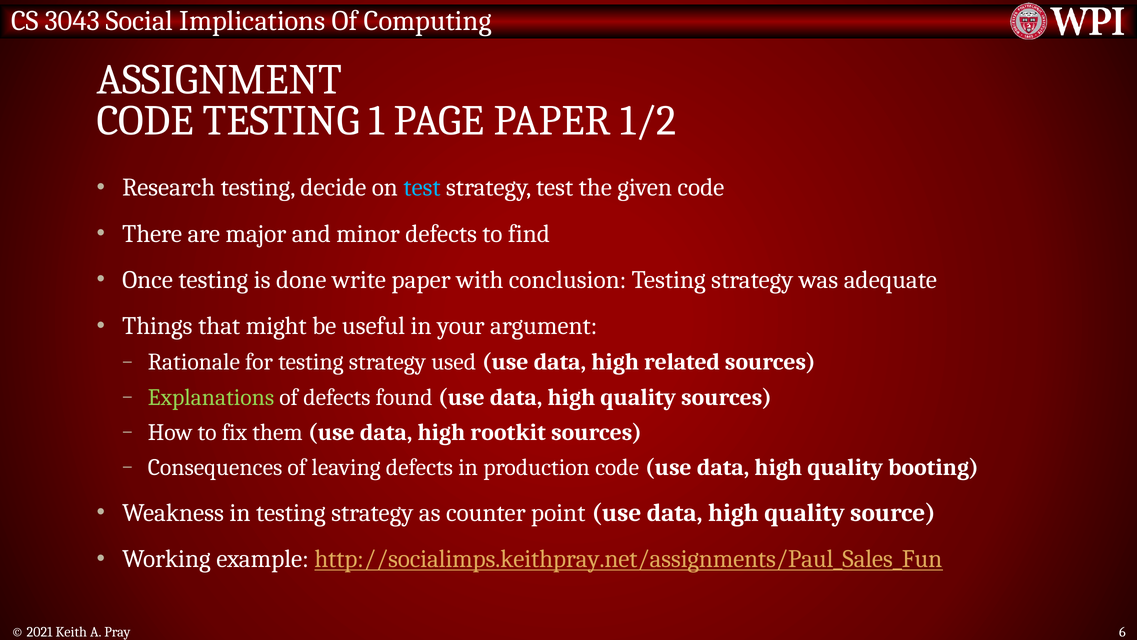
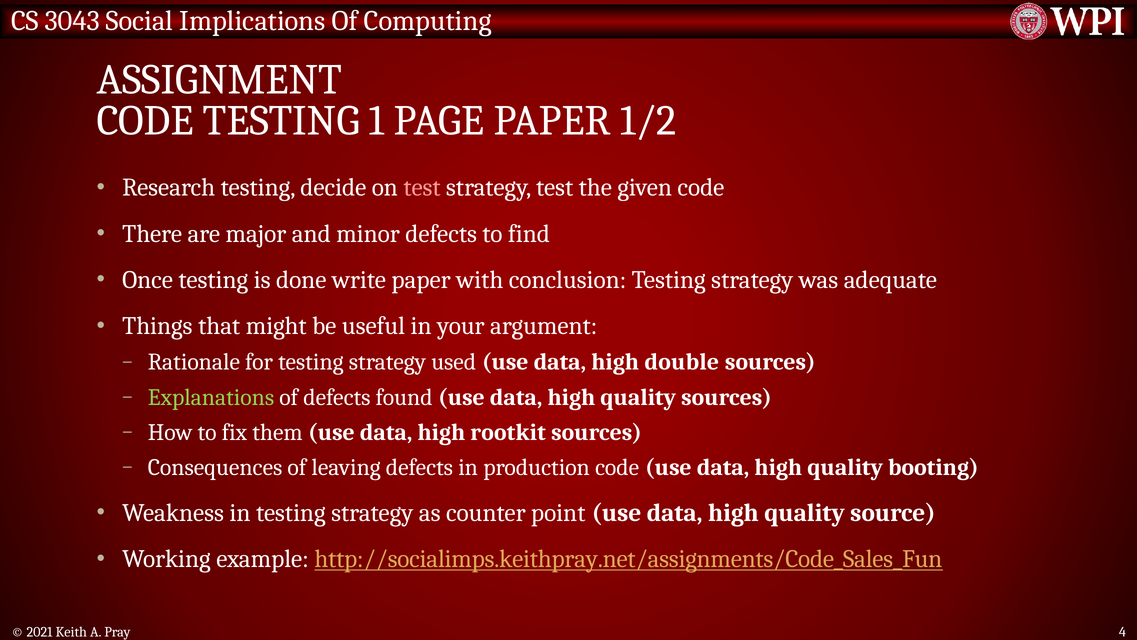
test at (422, 187) colour: light blue -> pink
related: related -> double
http://socialimps.keithpray.net/assignments/Paul_Sales_Fun: http://socialimps.keithpray.net/assignments/Paul_Sales_Fun -> http://socialimps.keithpray.net/assignments/Code_Sales_Fun
6: 6 -> 4
